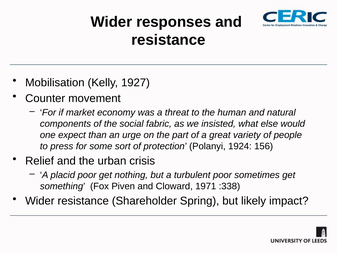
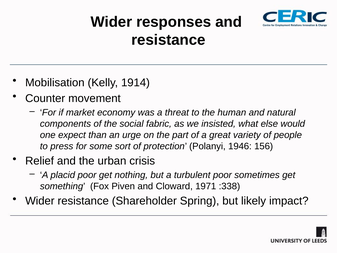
1927: 1927 -> 1914
1924: 1924 -> 1946
